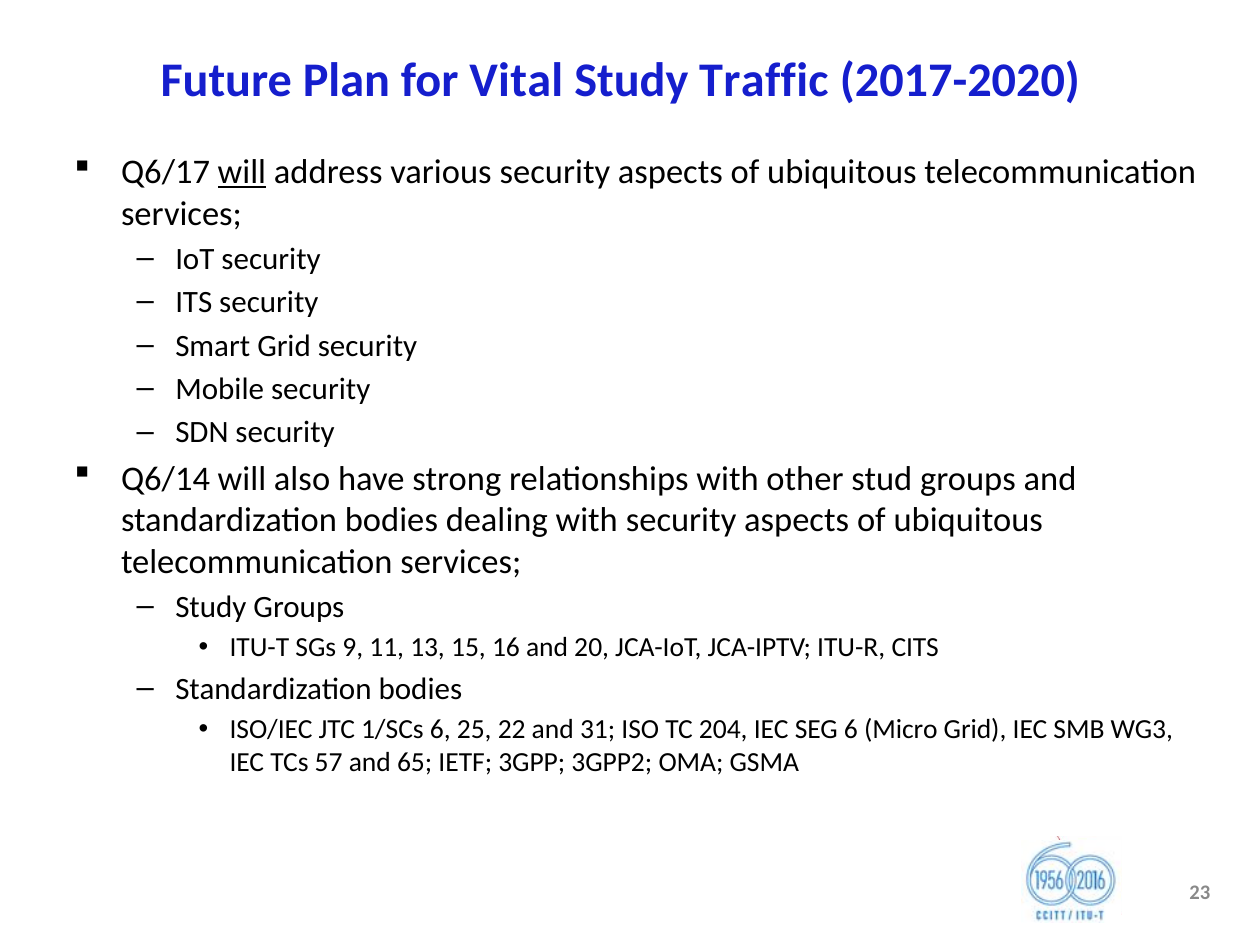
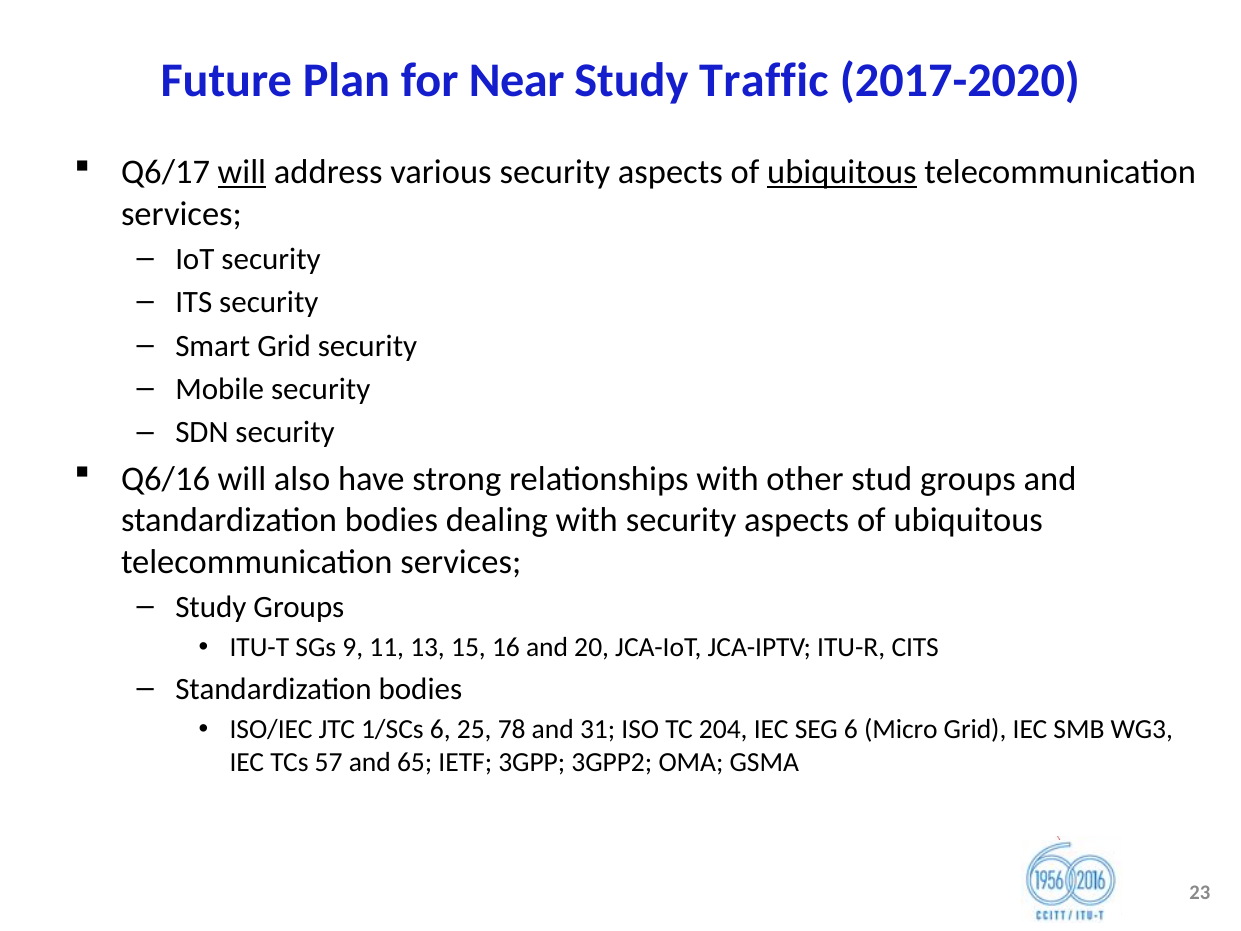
Vital: Vital -> Near
ubiquitous at (842, 172) underline: none -> present
Q6/14: Q6/14 -> Q6/16
22: 22 -> 78
